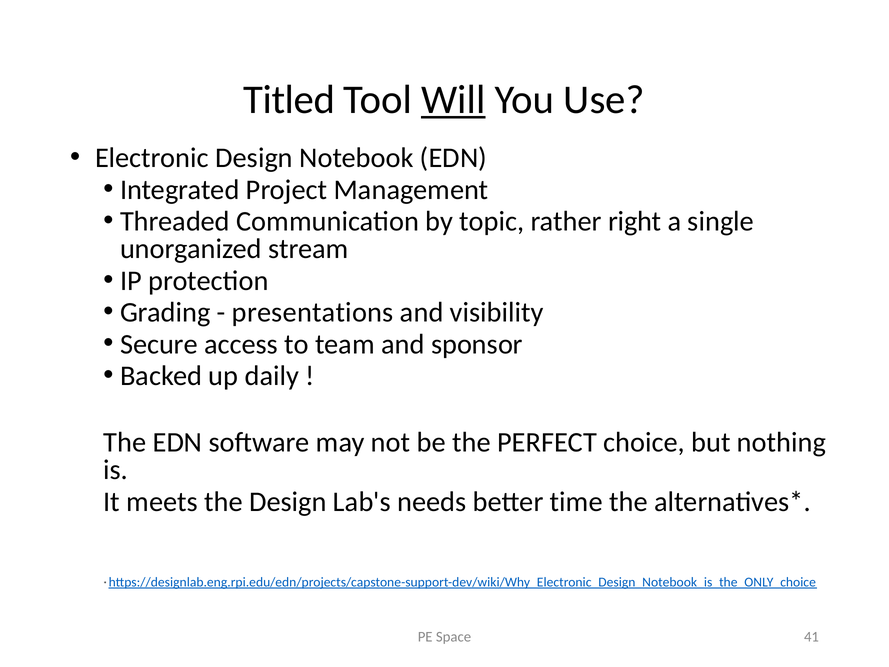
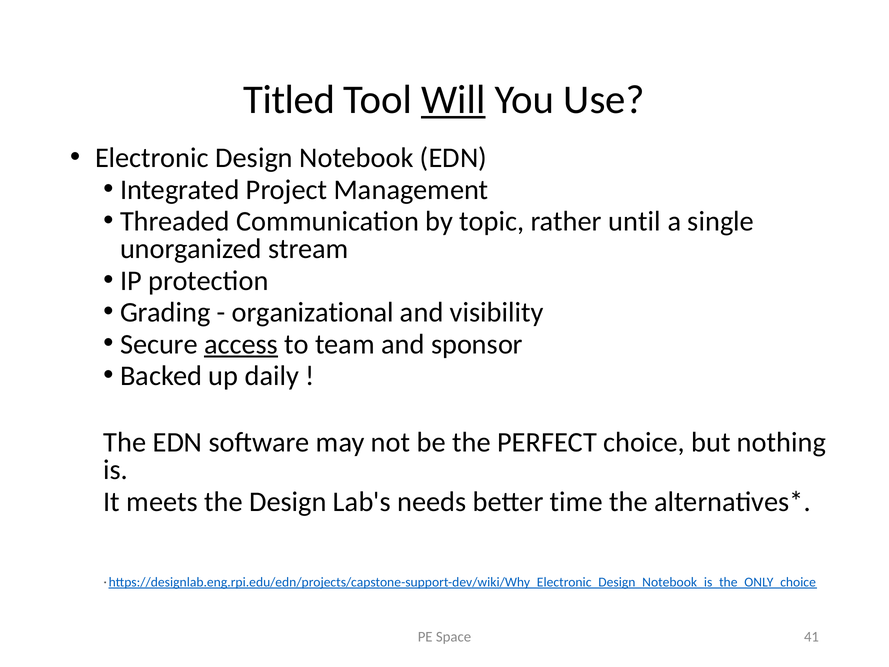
right: right -> until
presentations: presentations -> organizational
access underline: none -> present
